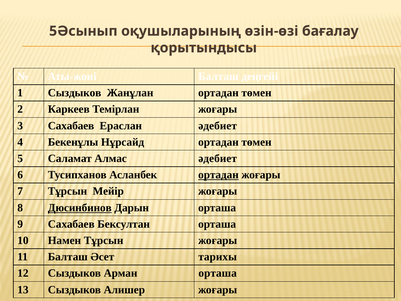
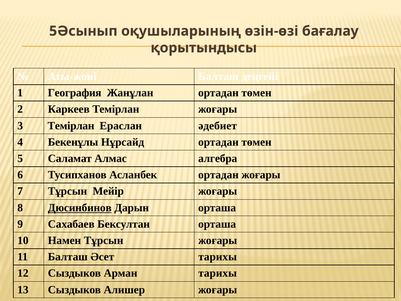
1 Сыздыков: Сыздыков -> География
3 Сахабаев: Сахабаев -> Темірлан
Алмас әдебиет: әдебиет -> алгебра
ортадан at (218, 175) underline: present -> none
Арман орташа: орташа -> тарихы
